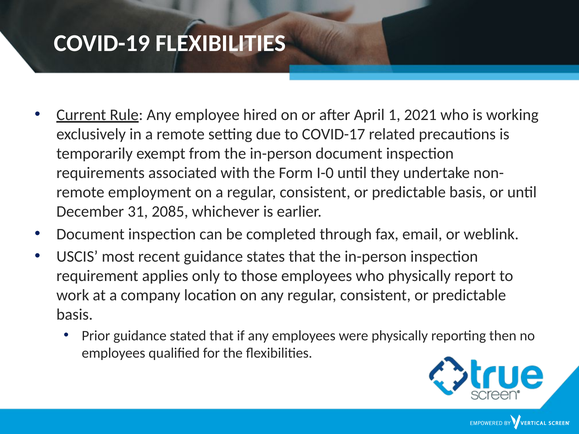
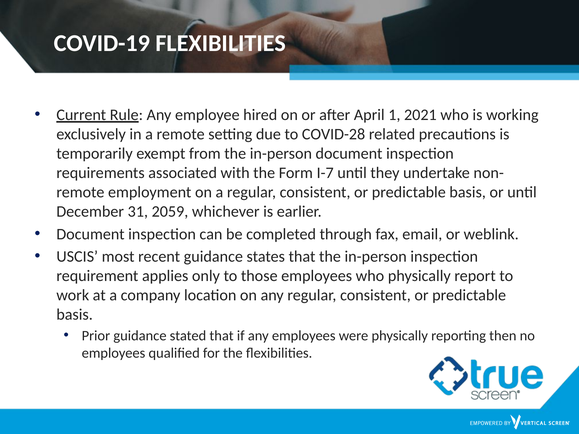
COVID-17: COVID-17 -> COVID-28
I-0: I-0 -> I-7
2085: 2085 -> 2059
